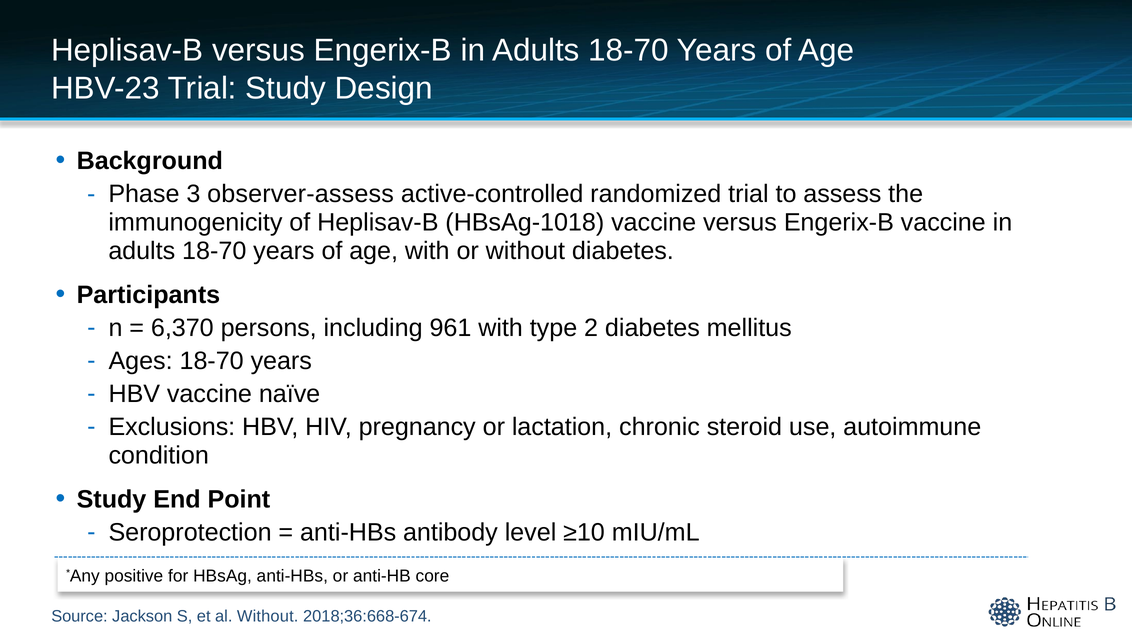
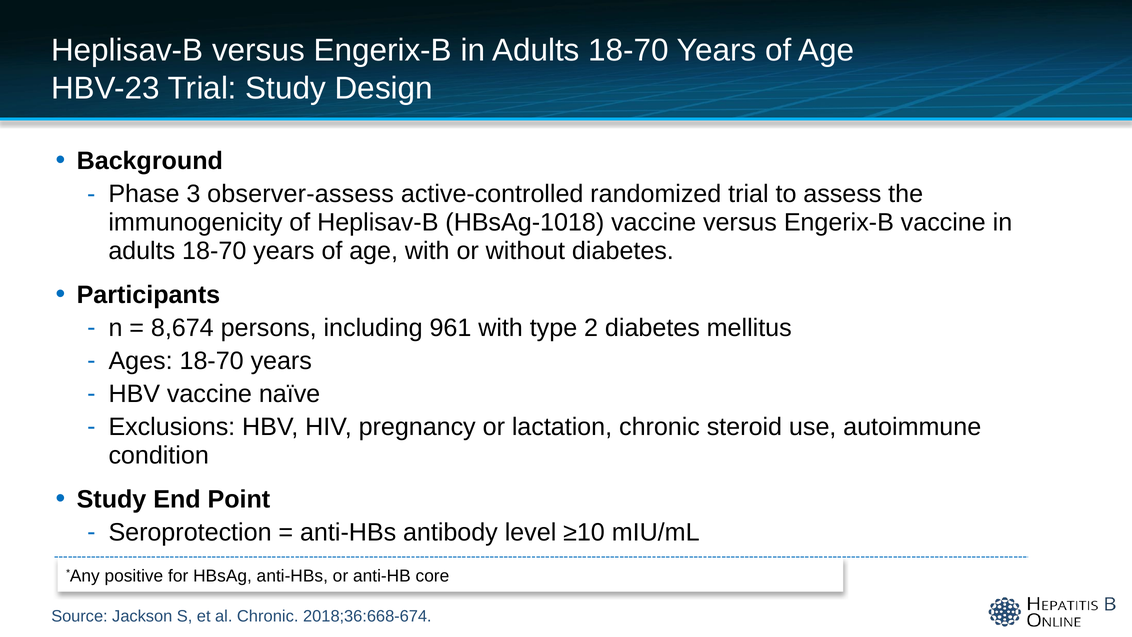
6,370: 6,370 -> 8,674
al Without: Without -> Chronic
